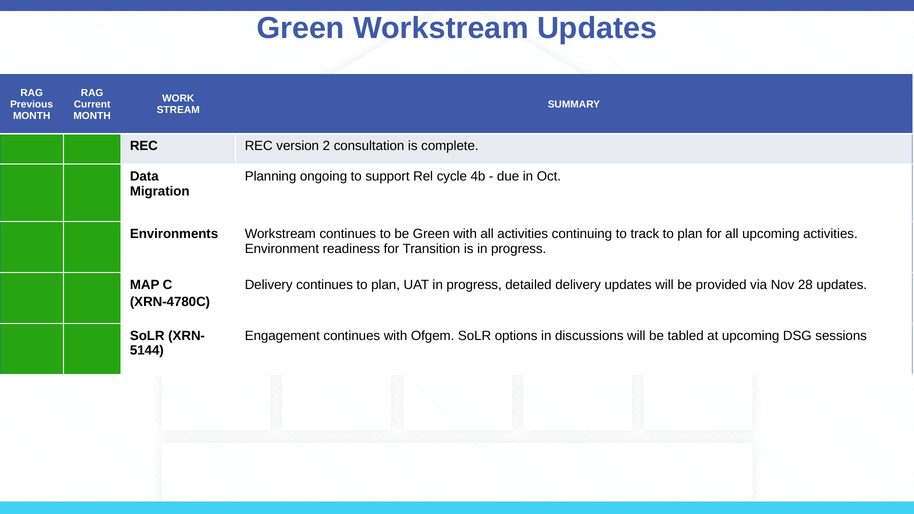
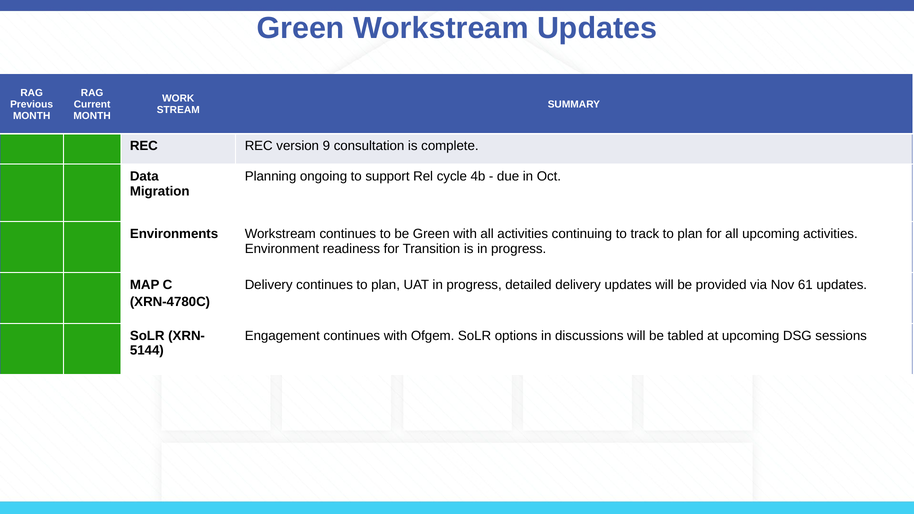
2: 2 -> 9
28: 28 -> 61
